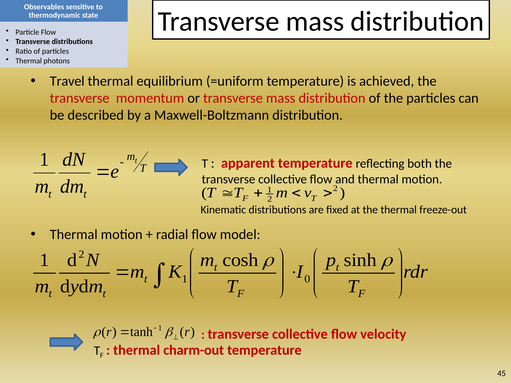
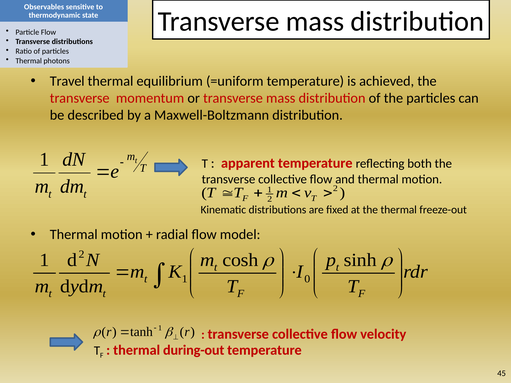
charm-out: charm-out -> during-out
